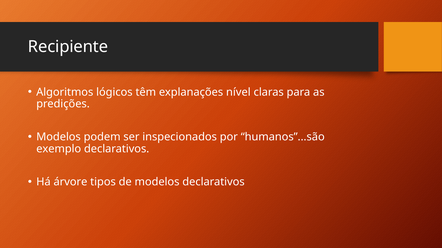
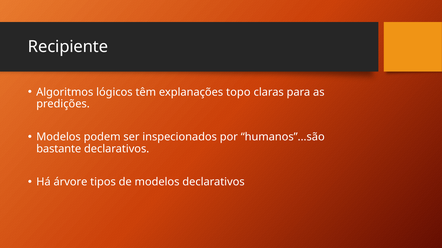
nível: nível -> topo
exemplo: exemplo -> bastante
